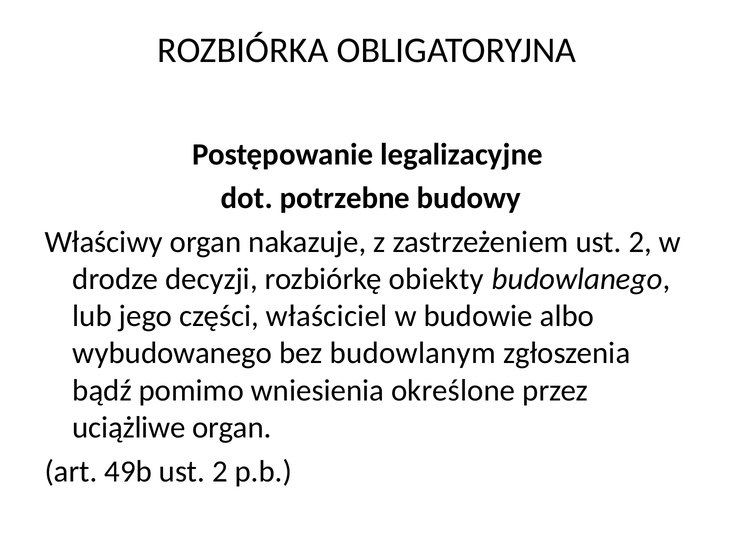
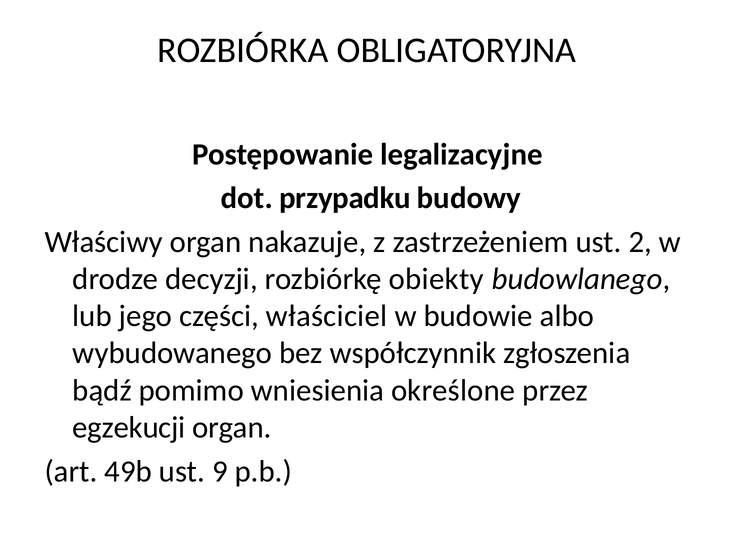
potrzebne: potrzebne -> przypadku
budowlanym: budowlanym -> współczynnik
uciążliwe: uciążliwe -> egzekucji
49b ust 2: 2 -> 9
